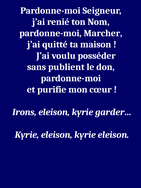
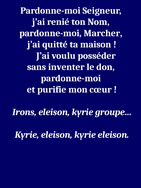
publient: publient -> inventer
garder…: garder… -> groupe…
